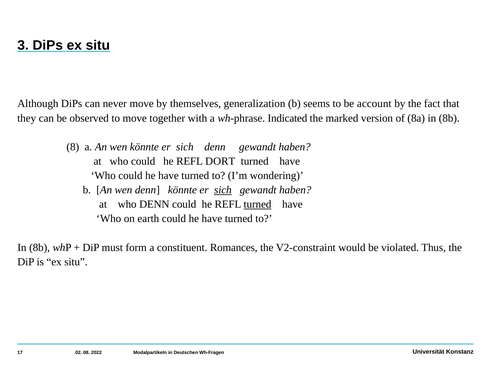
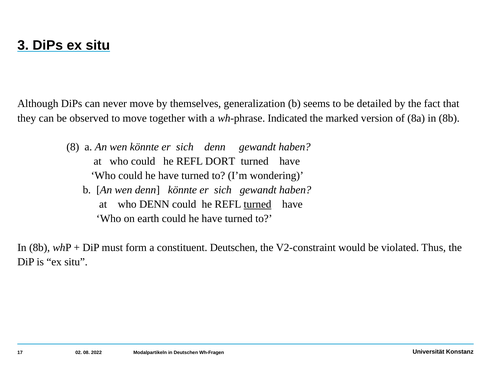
account: account -> detailed
sich at (223, 190) underline: present -> none
constituent Romances: Romances -> Deutschen
